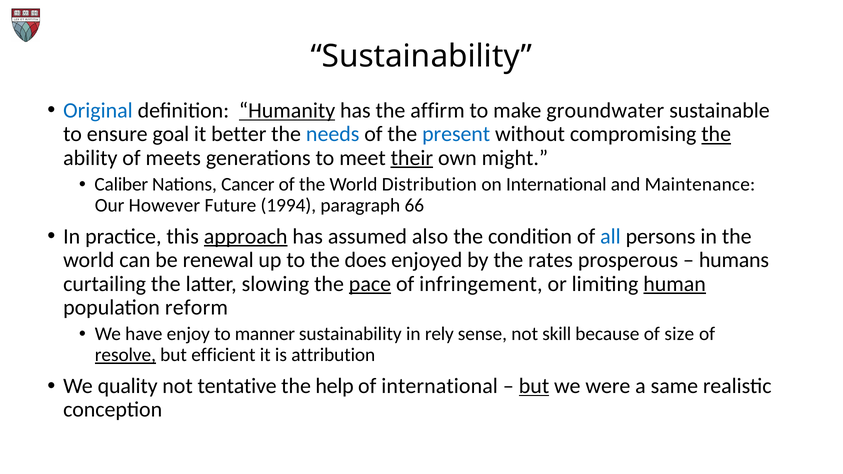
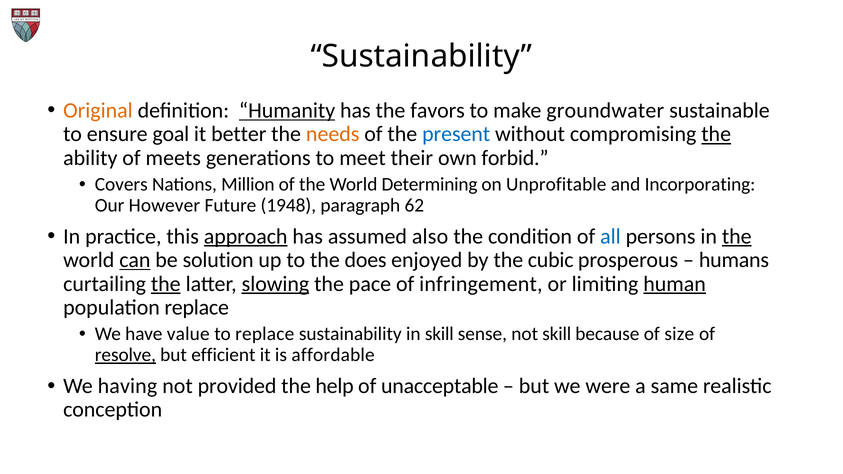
Original colour: blue -> orange
affirm: affirm -> favors
needs colour: blue -> orange
their underline: present -> none
might: might -> forbid
Caliber: Caliber -> Covers
Cancer: Cancer -> Million
Distribution: Distribution -> Determining
on International: International -> Unprofitable
Maintenance: Maintenance -> Incorporating
1994: 1994 -> 1948
66: 66 -> 62
the at (737, 236) underline: none -> present
can underline: none -> present
renewal: renewal -> solution
rates: rates -> cubic
the at (166, 284) underline: none -> present
slowing underline: none -> present
pace underline: present -> none
population reform: reform -> replace
enjoy: enjoy -> value
to manner: manner -> replace
in rely: rely -> skill
attribution: attribution -> affordable
quality: quality -> having
tentative: tentative -> provided
of international: international -> unacceptable
but at (534, 386) underline: present -> none
